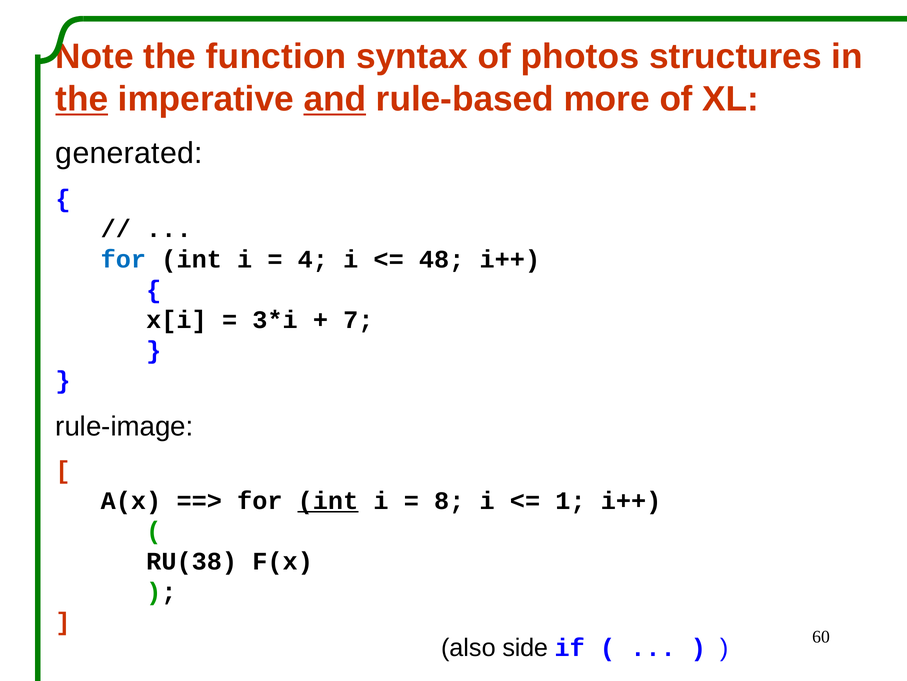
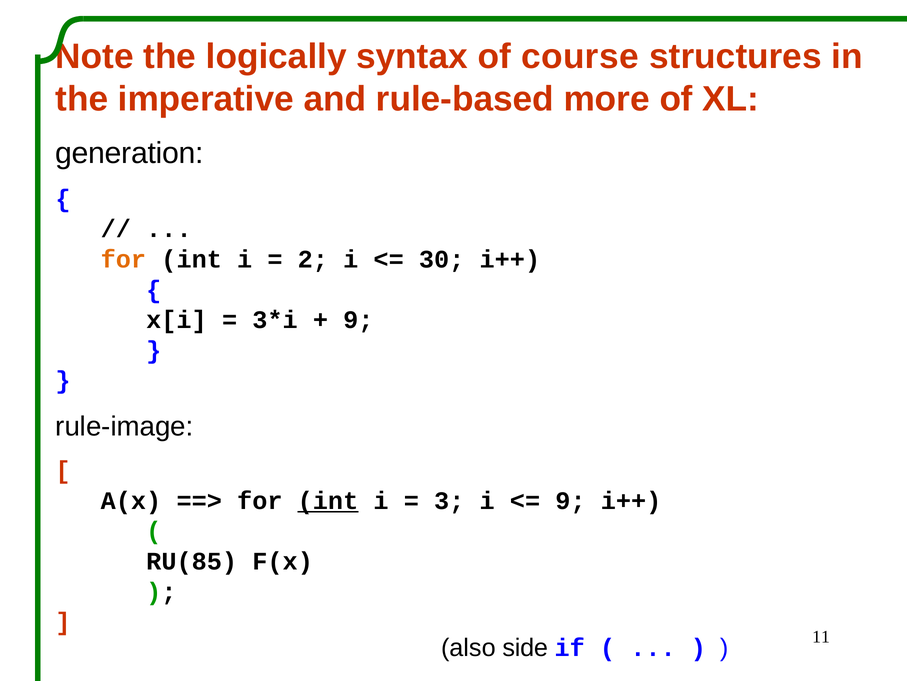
function: function -> logically
photos: photos -> course
the at (82, 99) underline: present -> none
and underline: present -> none
generated: generated -> generation
for at (123, 259) colour: blue -> orange
4: 4 -> 2
48: 48 -> 30
7 at (358, 320): 7 -> 9
8: 8 -> 3
1 at (570, 500): 1 -> 9
RU(38: RU(38 -> RU(85
60: 60 -> 11
